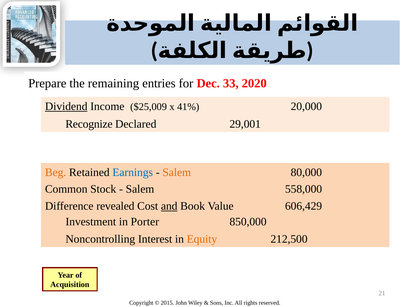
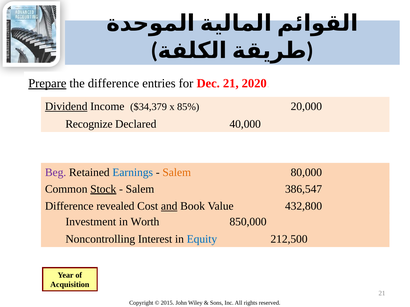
Prepare underline: none -> present
the remaining: remaining -> difference
Dec 33: 33 -> 21
$25,009: $25,009 -> $34,379
41%: 41% -> 85%
29,001: 29,001 -> 40,000
Beg colour: orange -> purple
Stock underline: none -> present
558,000: 558,000 -> 386,547
606,429: 606,429 -> 432,800
Porter: Porter -> Worth
Equity colour: orange -> blue
